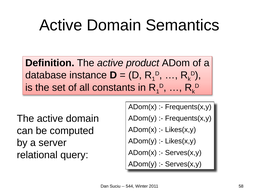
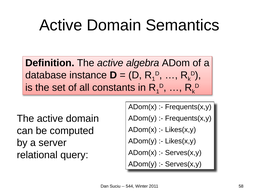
product: product -> algebra
